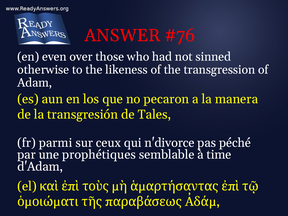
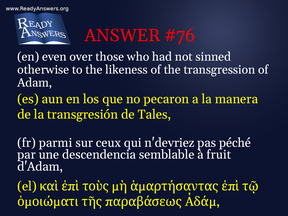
n'divorce: n'divorce -> n'devriez
prophétiques: prophétiques -> descendencia
time: time -> fruit
